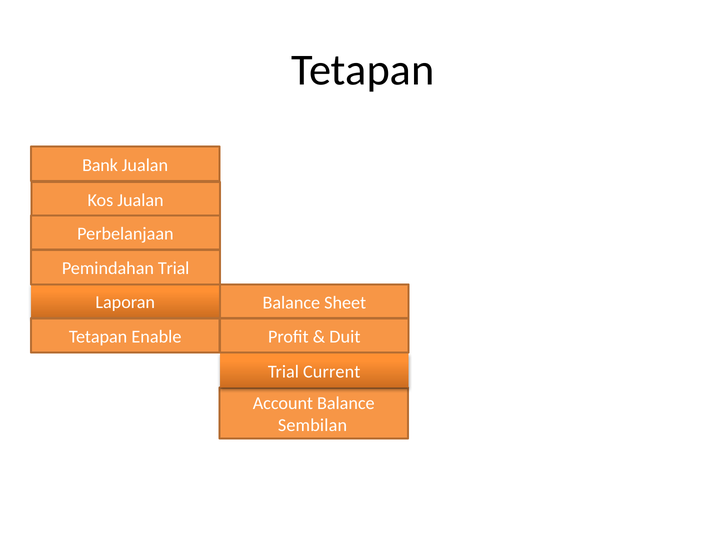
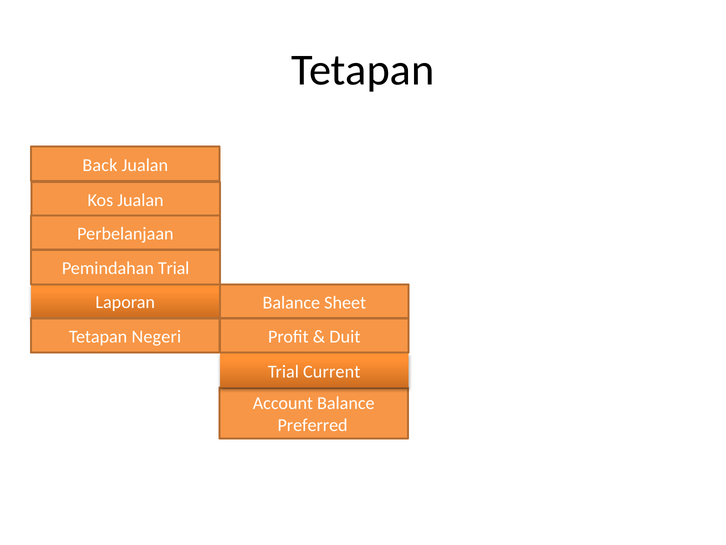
Bank: Bank -> Back
Enable: Enable -> Negeri
Sembilan: Sembilan -> Preferred
